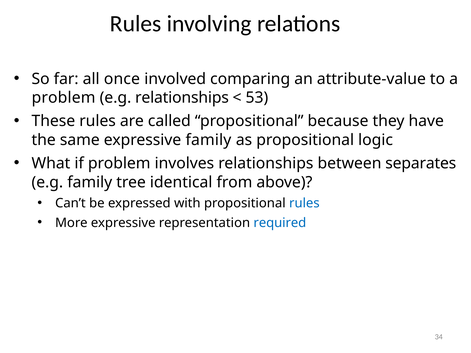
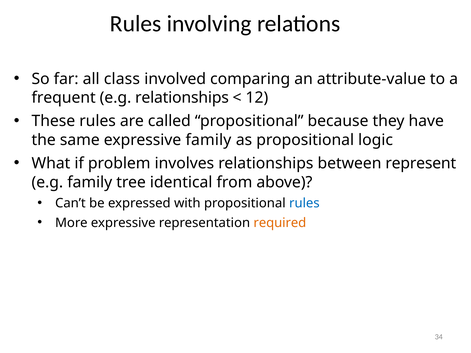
once: once -> class
problem at (64, 98): problem -> frequent
53: 53 -> 12
separates: separates -> represent
required colour: blue -> orange
